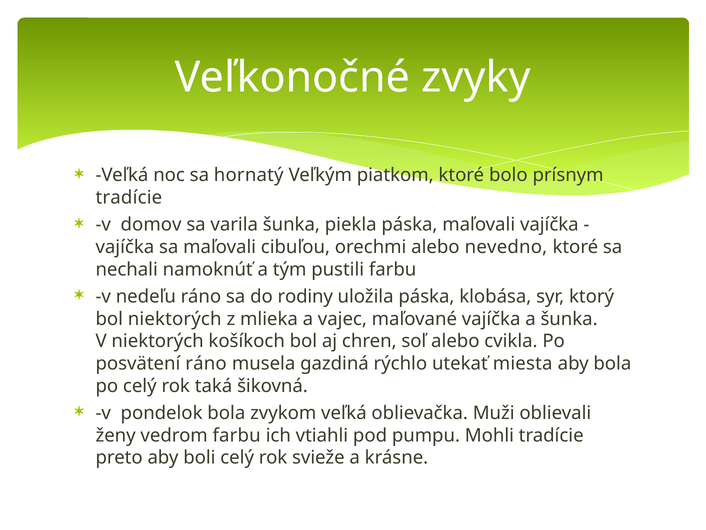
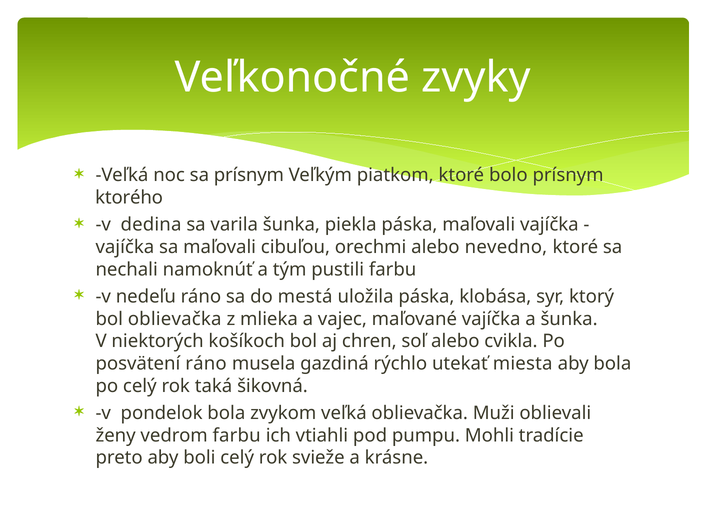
sa hornatý: hornatý -> prísnym
tradície at (129, 197): tradície -> ktorého
domov: domov -> dedina
rodiny: rodiny -> mestá
bol niektorých: niektorých -> oblievačka
